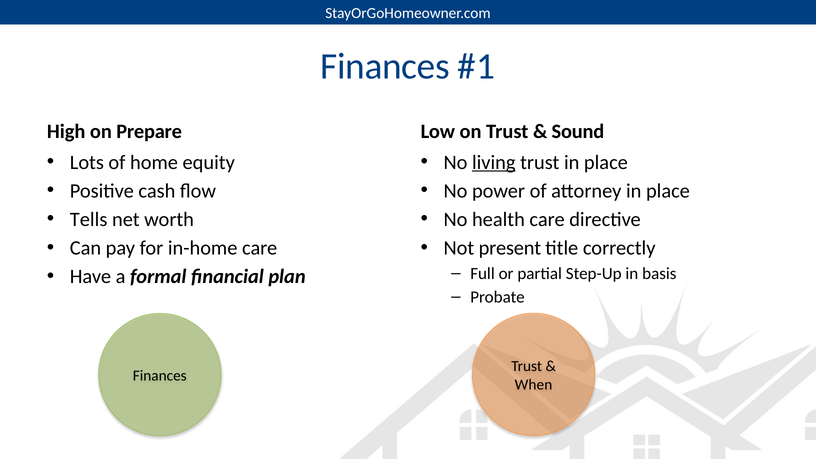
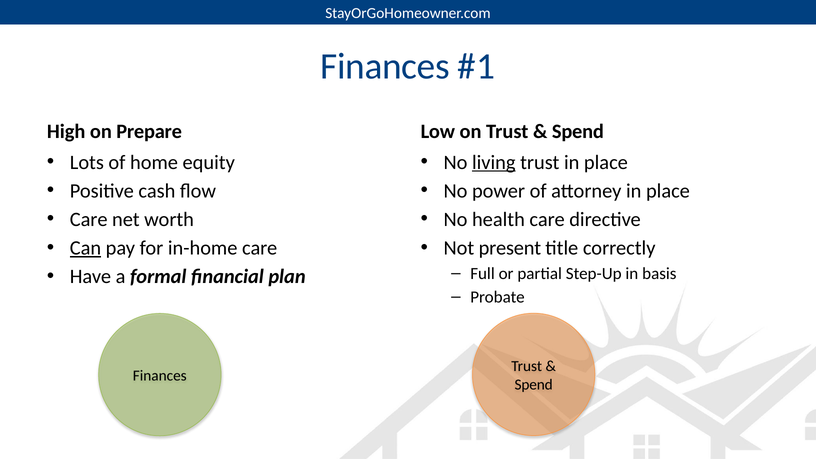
Sound at (578, 132): Sound -> Spend
Tells at (89, 219): Tells -> Care
Can underline: none -> present
When at (534, 385): When -> Spend
